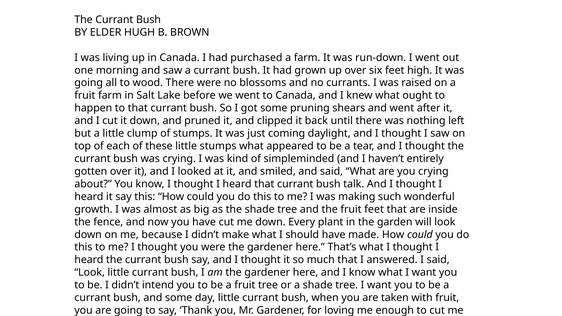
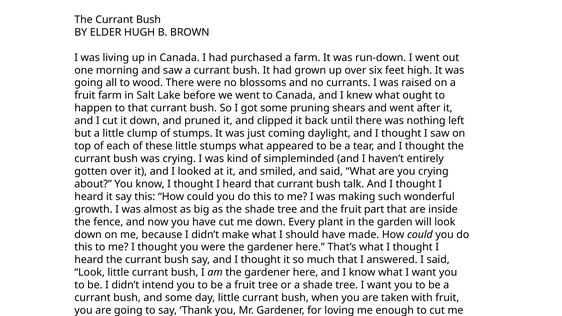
fruit feet: feet -> part
